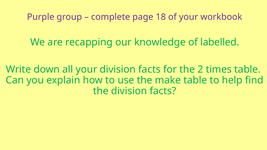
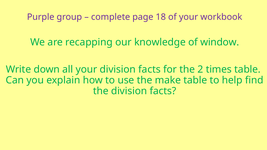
labelled: labelled -> window
